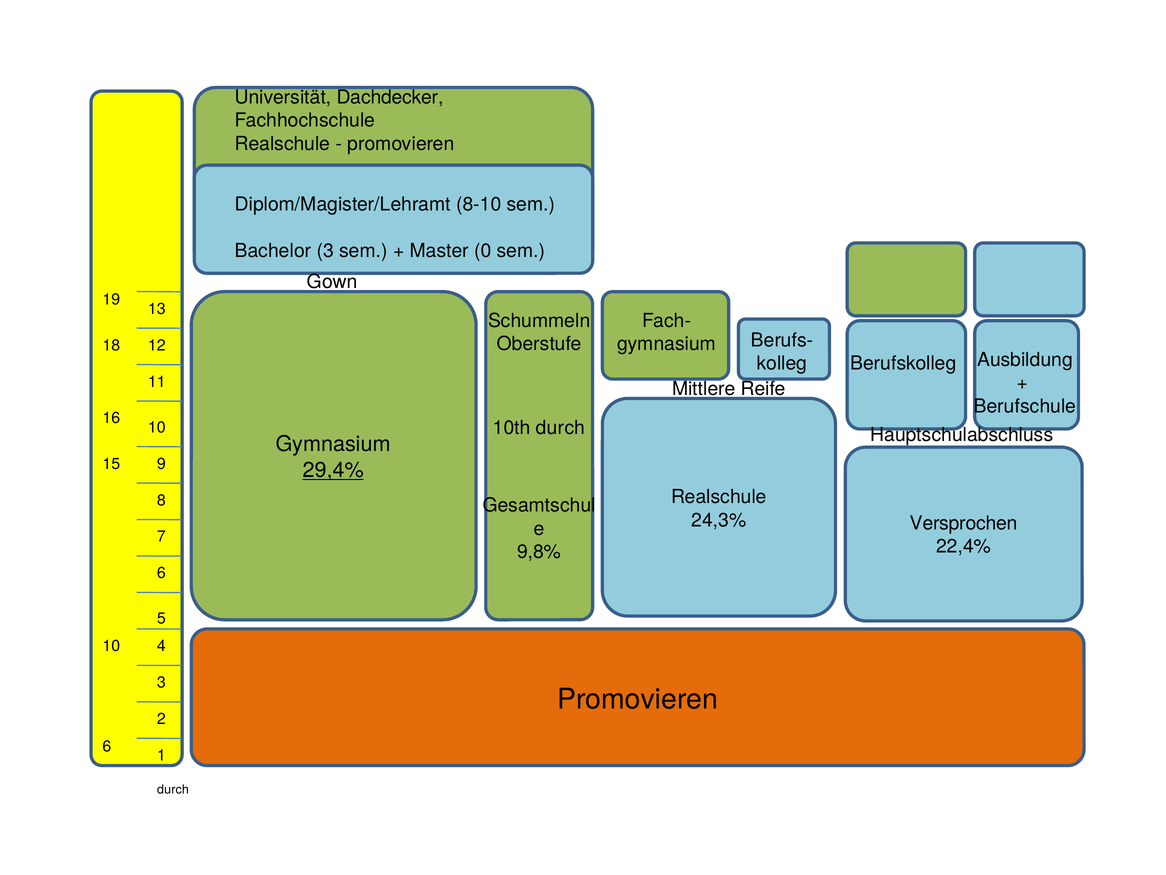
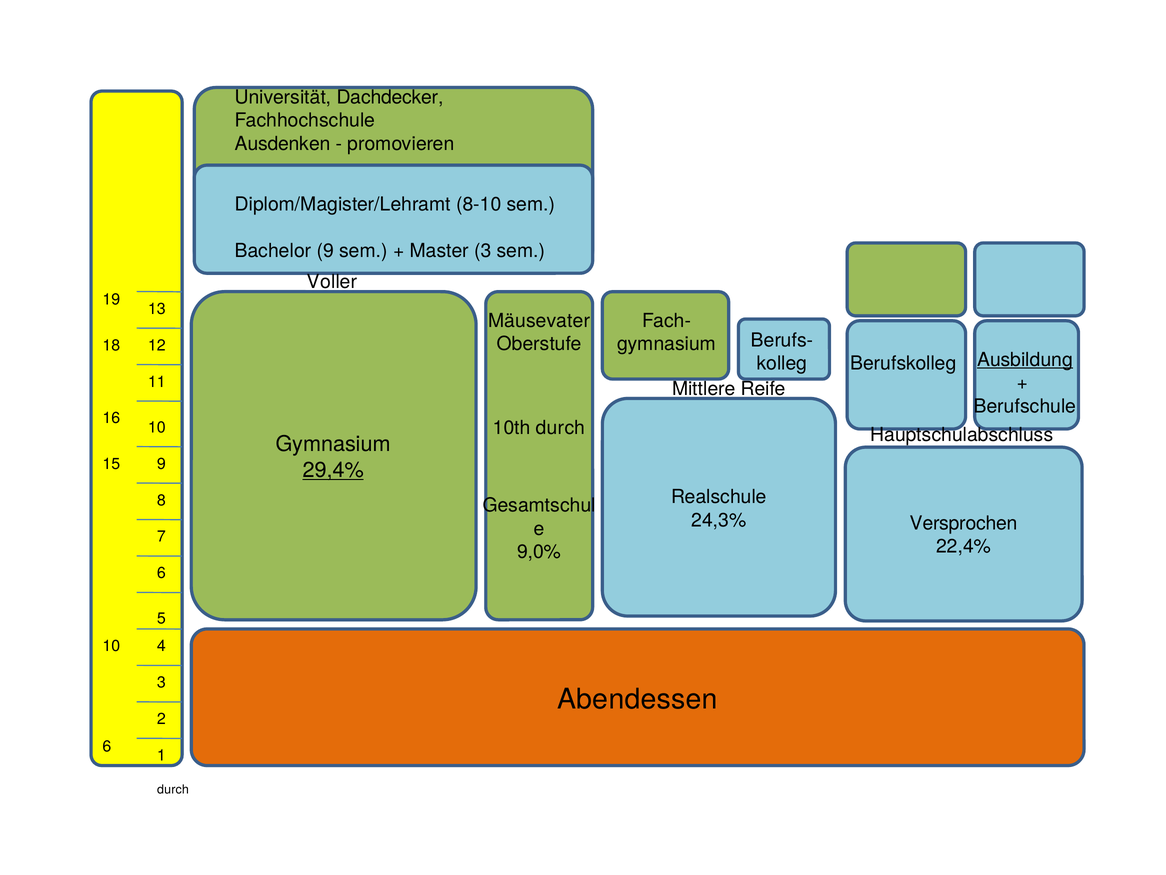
Realschule at (283, 144): Realschule -> Ausdenken
Bachelor 3: 3 -> 9
Master 0: 0 -> 3
Gown: Gown -> Voller
Schummeln: Schummeln -> Mäusevater
Ausbildung underline: none -> present
9,8%: 9,8% -> 9,0%
Promovieren at (638, 699): Promovieren -> Abendessen
